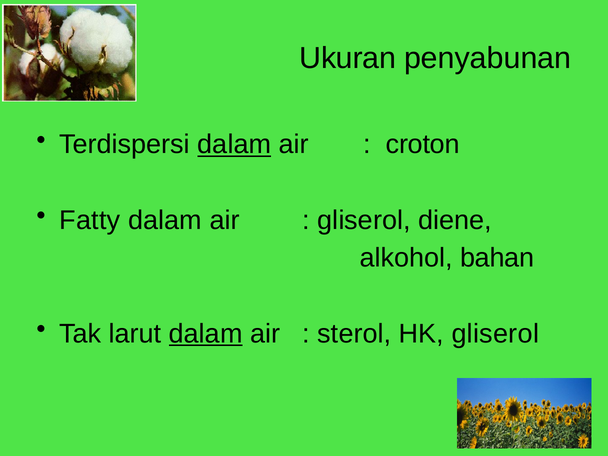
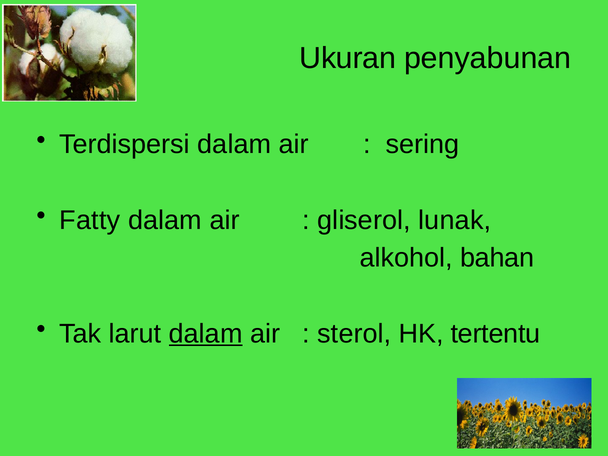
dalam at (234, 145) underline: present -> none
croton: croton -> sering
diene: diene -> lunak
HK gliserol: gliserol -> tertentu
